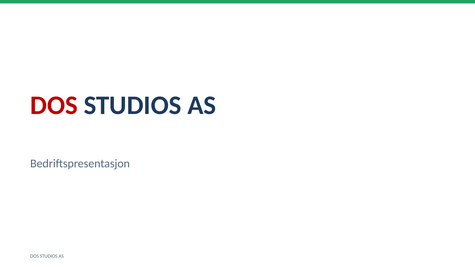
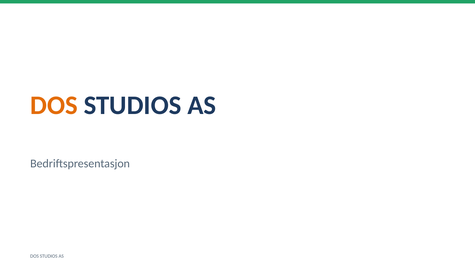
DOS at (54, 105) colour: red -> orange
